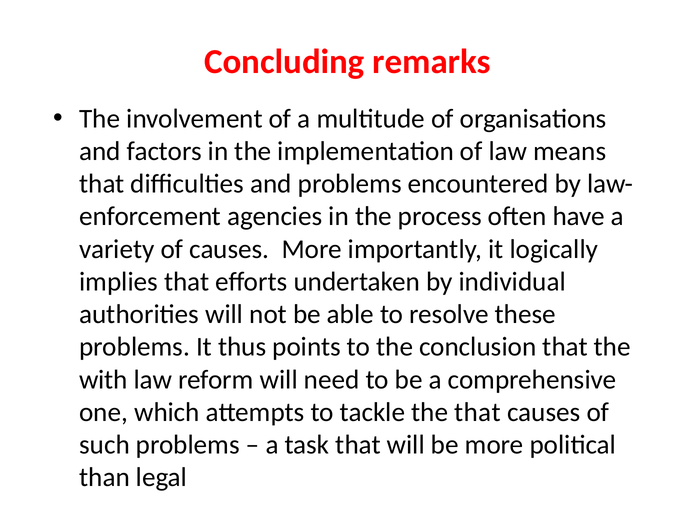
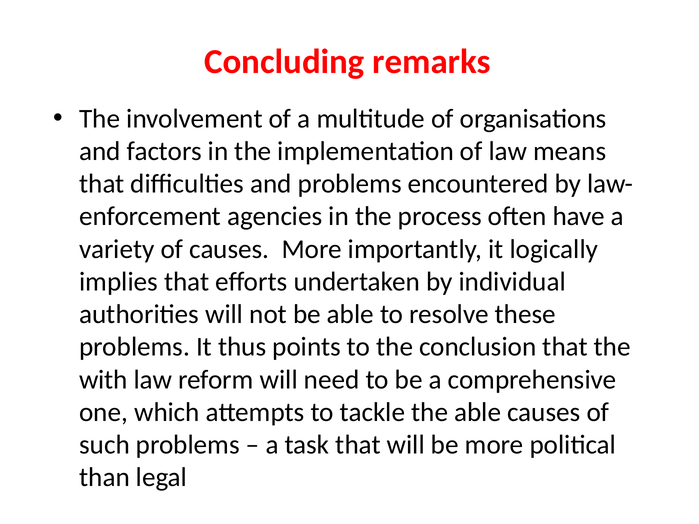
the that: that -> able
